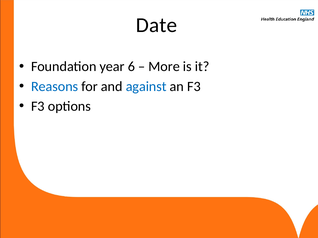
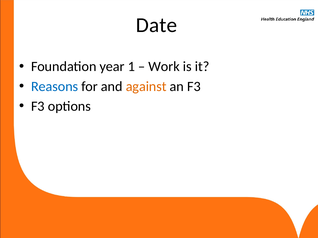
6: 6 -> 1
More: More -> Work
against colour: blue -> orange
